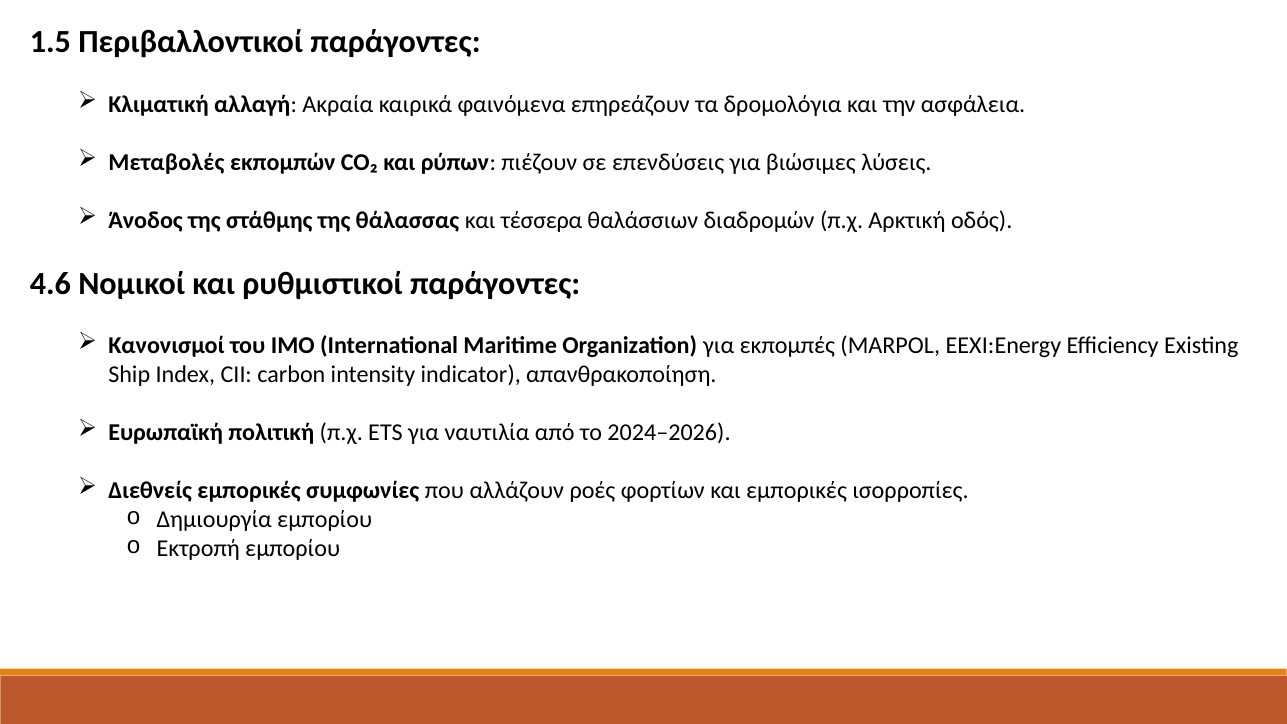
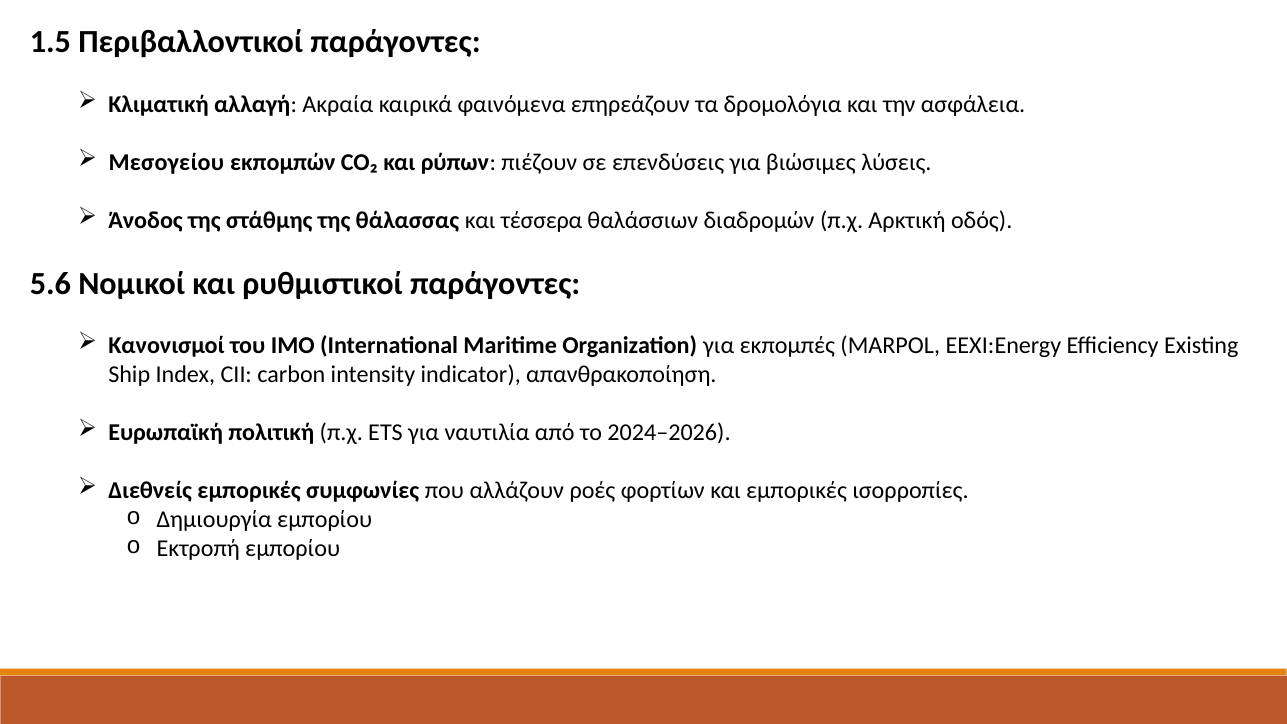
Μεταβολές: Μεταβολές -> Μεσογείου
4.6: 4.6 -> 5.6
